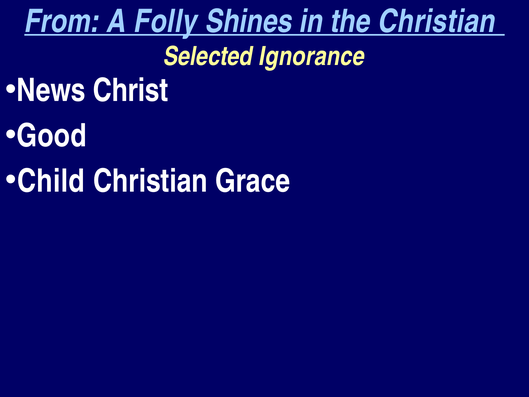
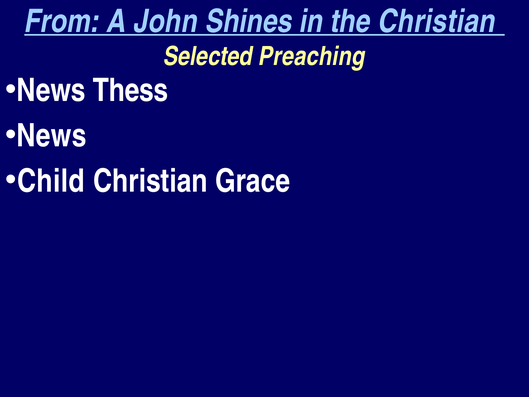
Folly: Folly -> John
Ignorance: Ignorance -> Preaching
Christ: Christ -> Thess
Good at (52, 136): Good -> News
